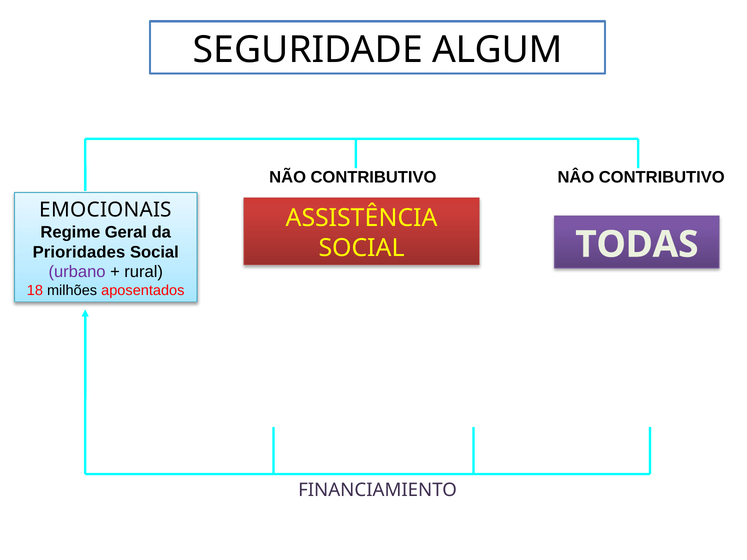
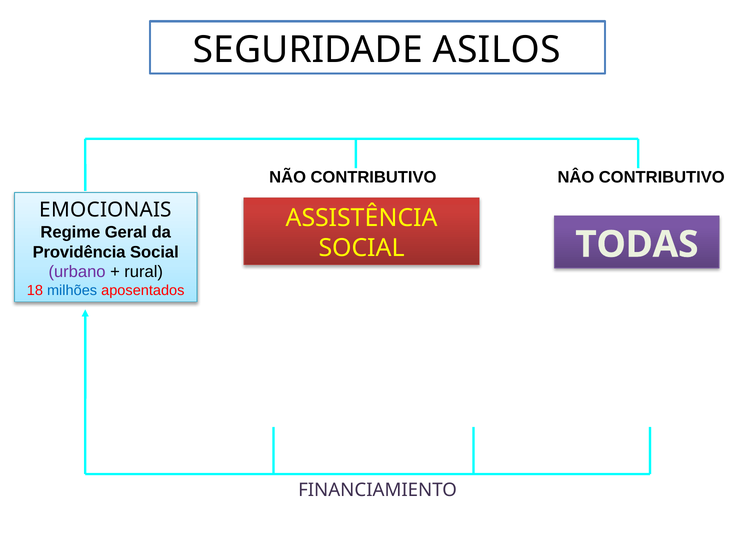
ALGUM: ALGUM -> ASILOS
Prioridades: Prioridades -> Providência
milhões colour: black -> blue
